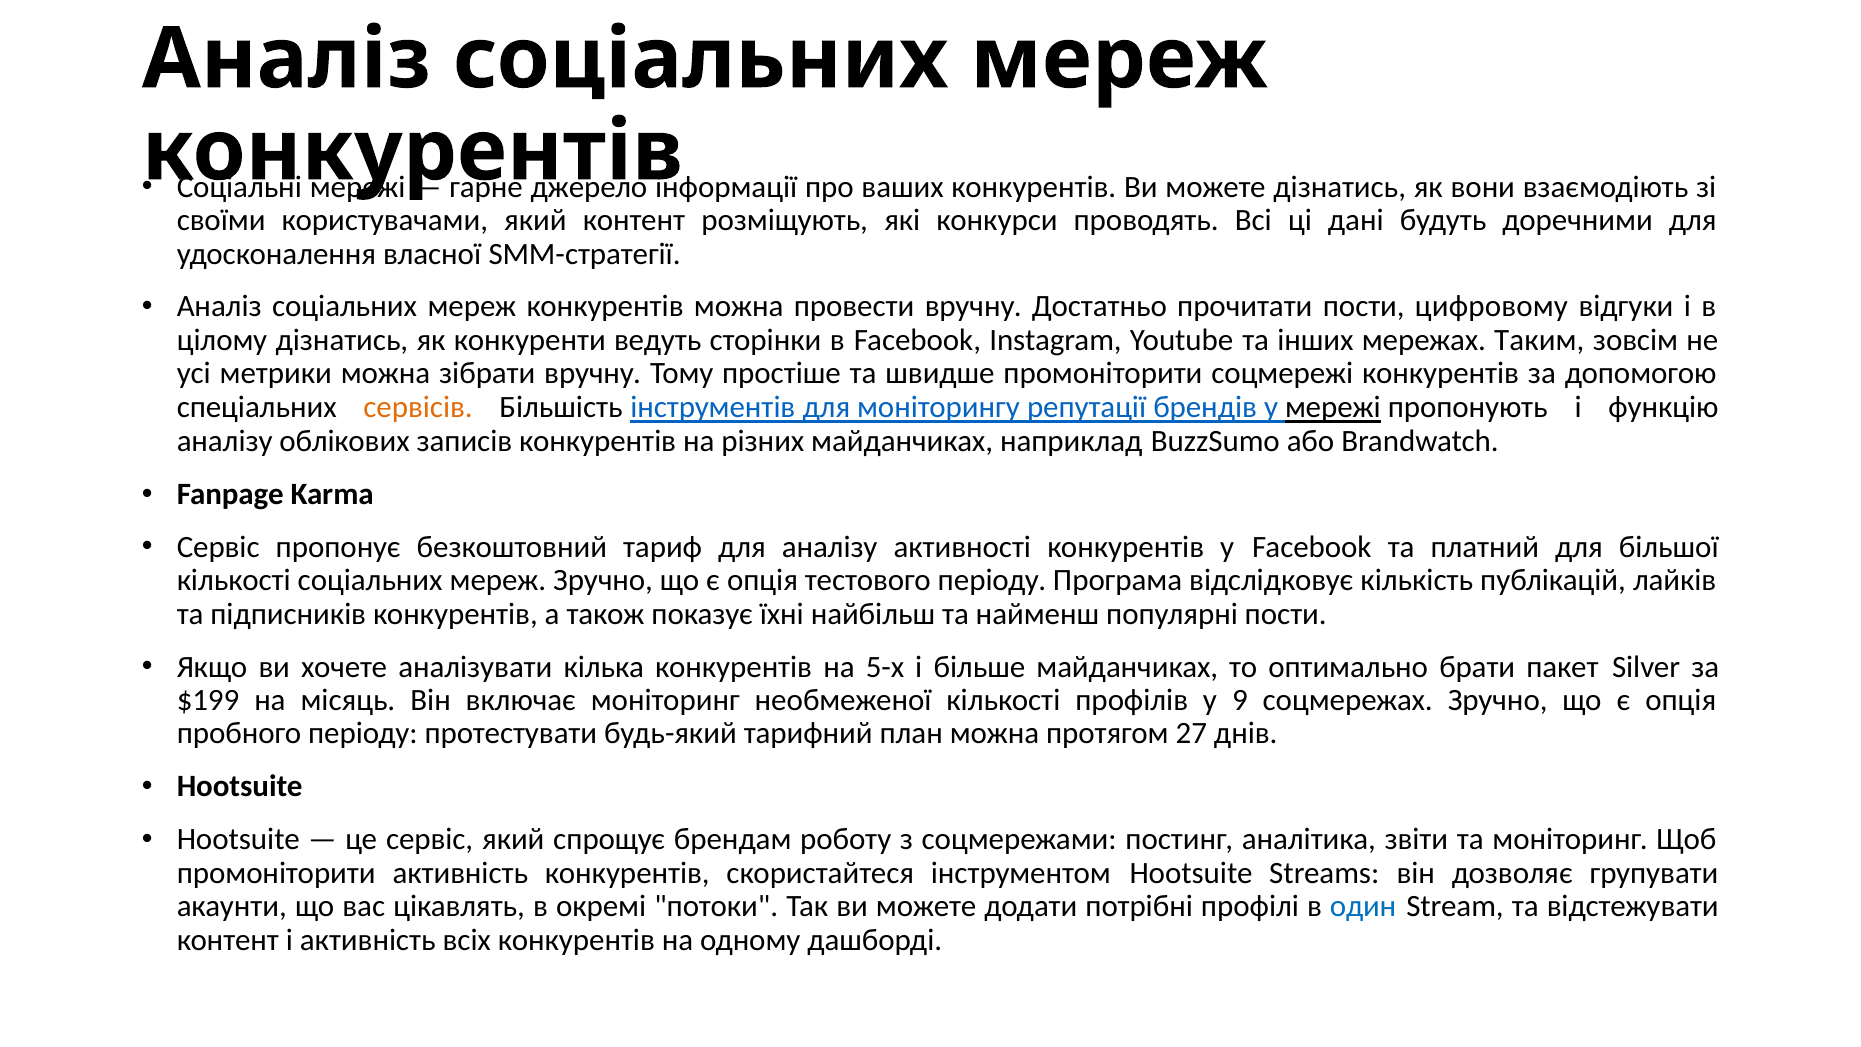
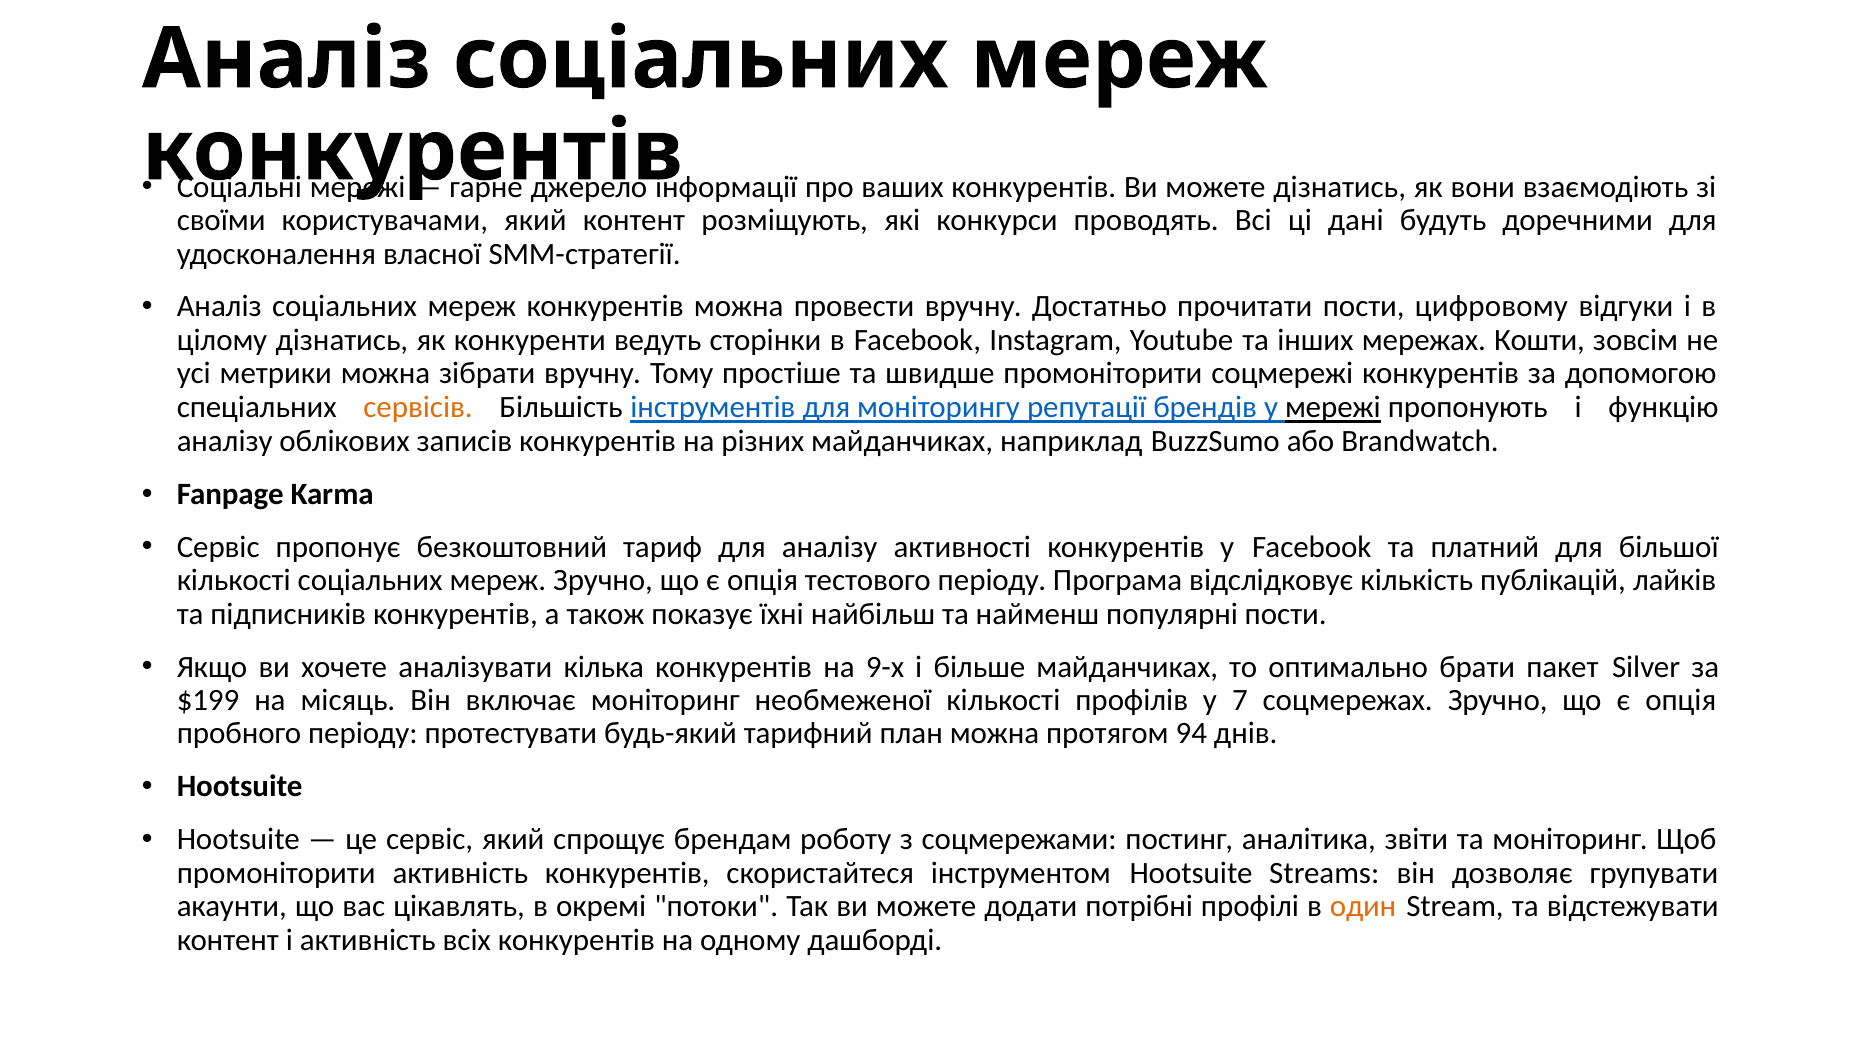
Таким: Таким -> Кошти
5-х: 5-х -> 9-х
9: 9 -> 7
27: 27 -> 94
один colour: blue -> orange
